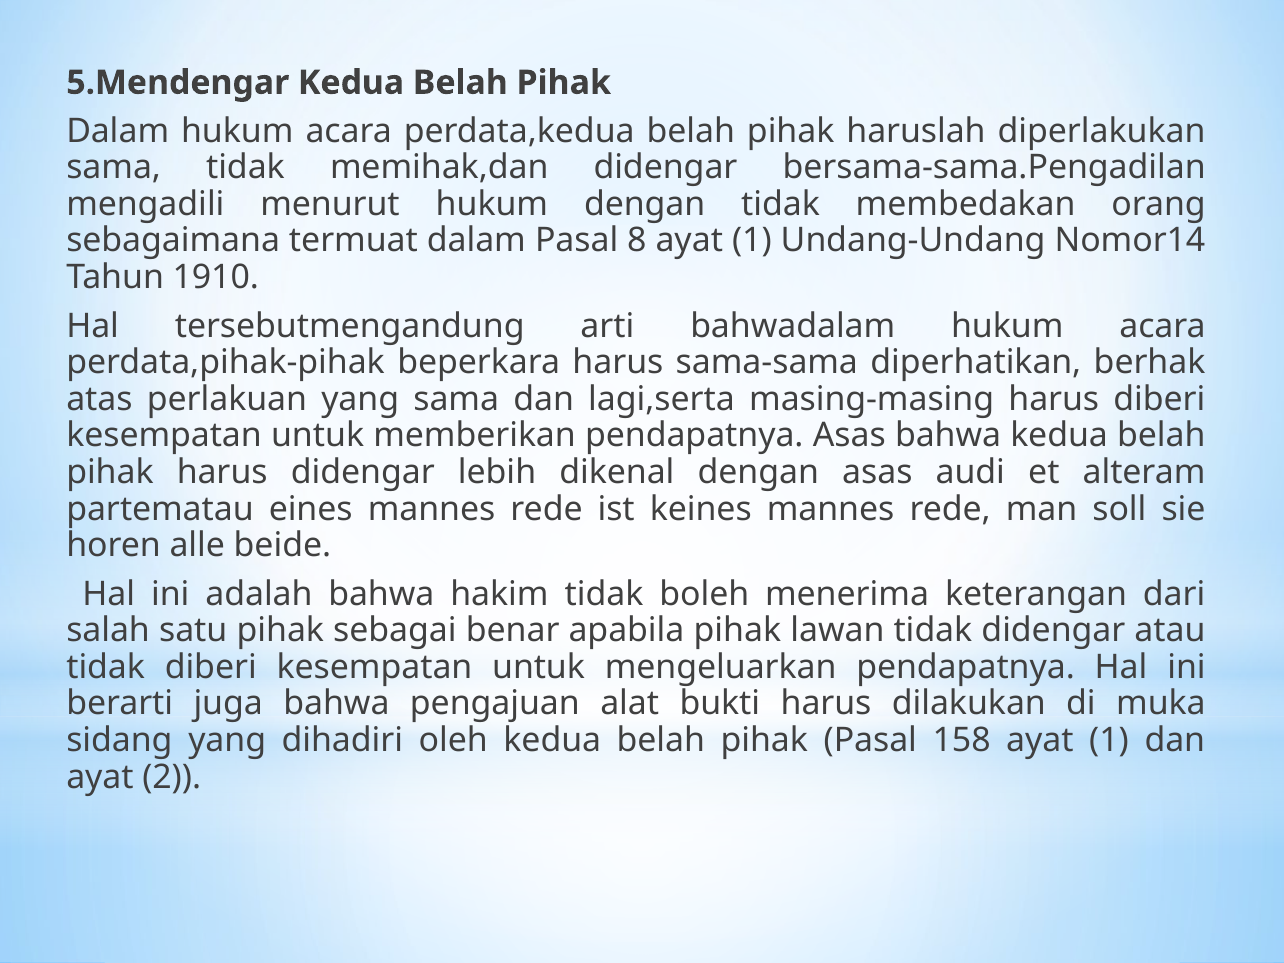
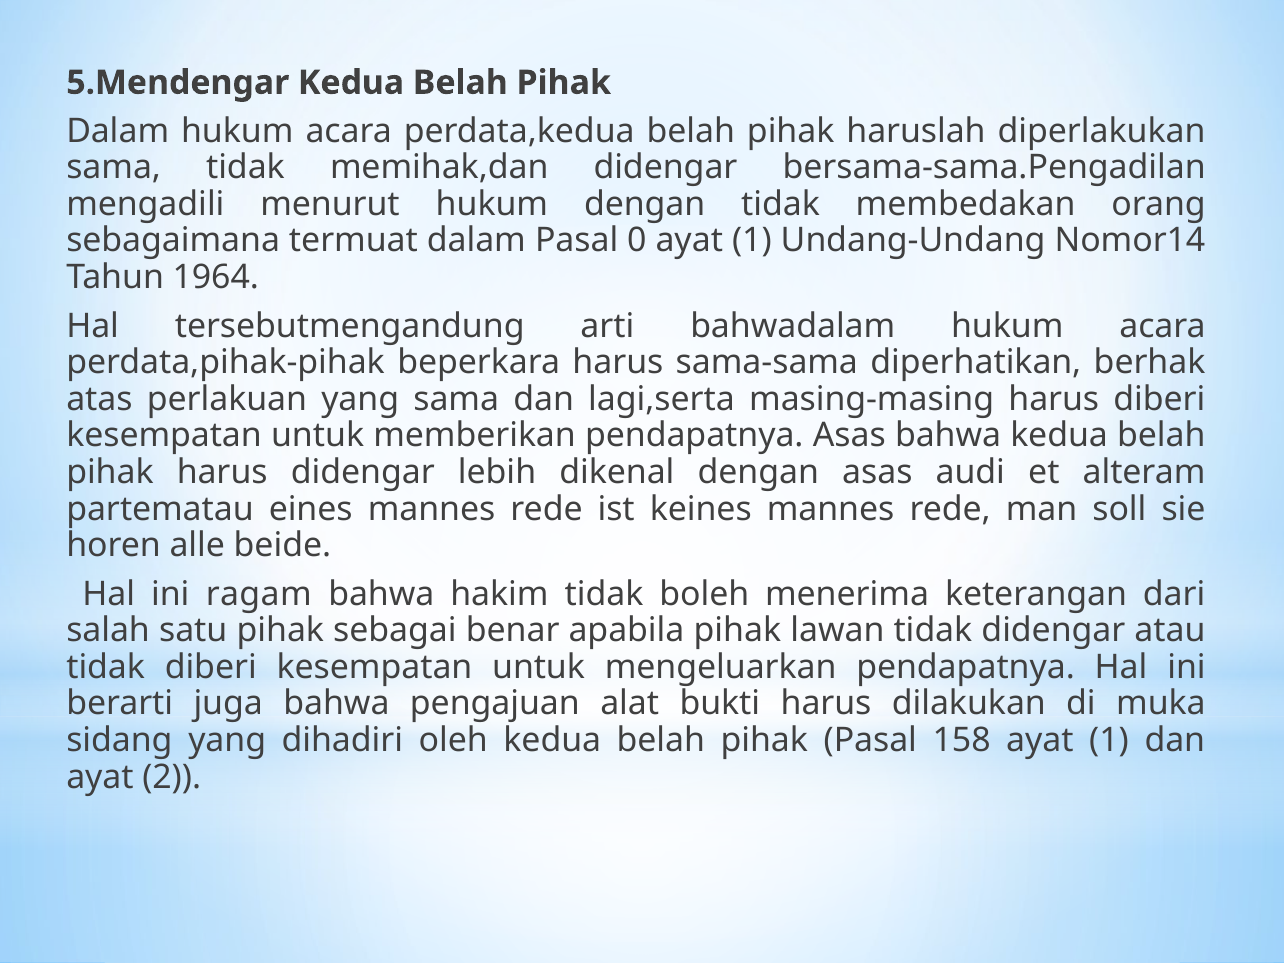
8: 8 -> 0
1910: 1910 -> 1964
adalah: adalah -> ragam
